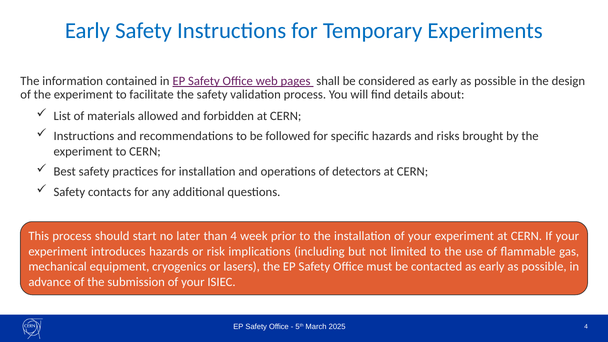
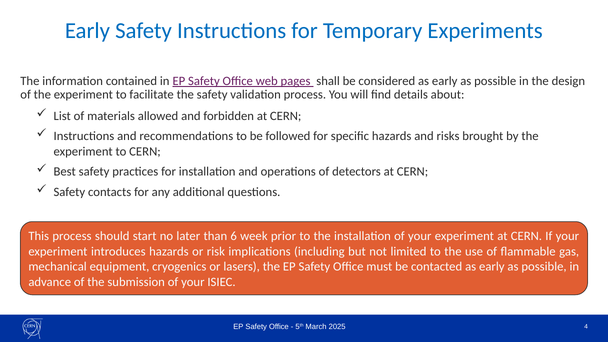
than 4: 4 -> 6
